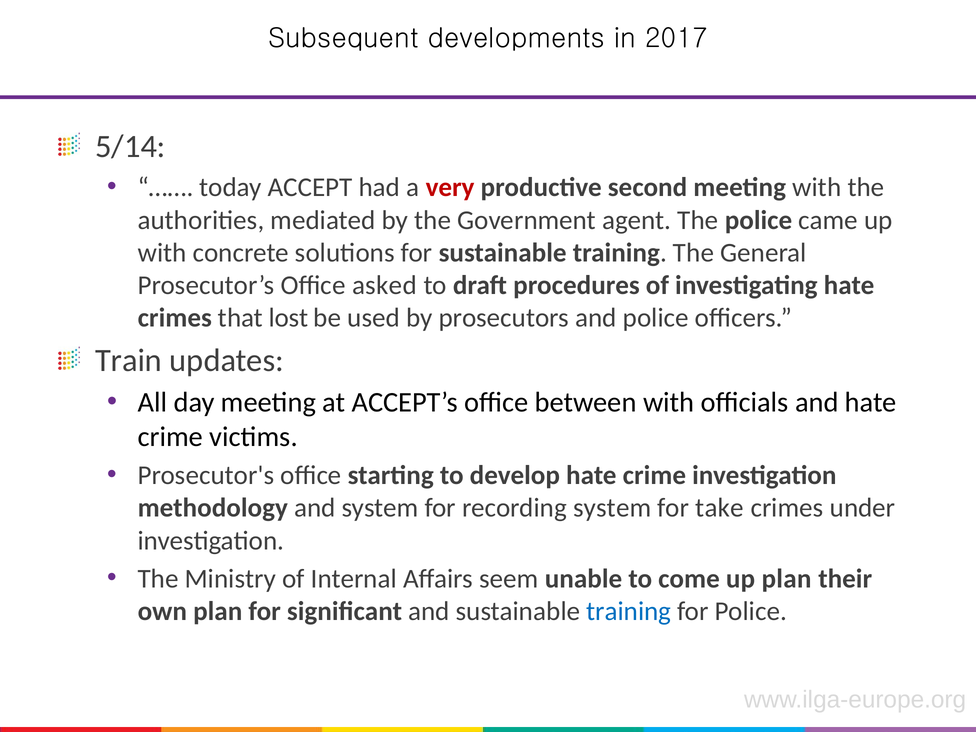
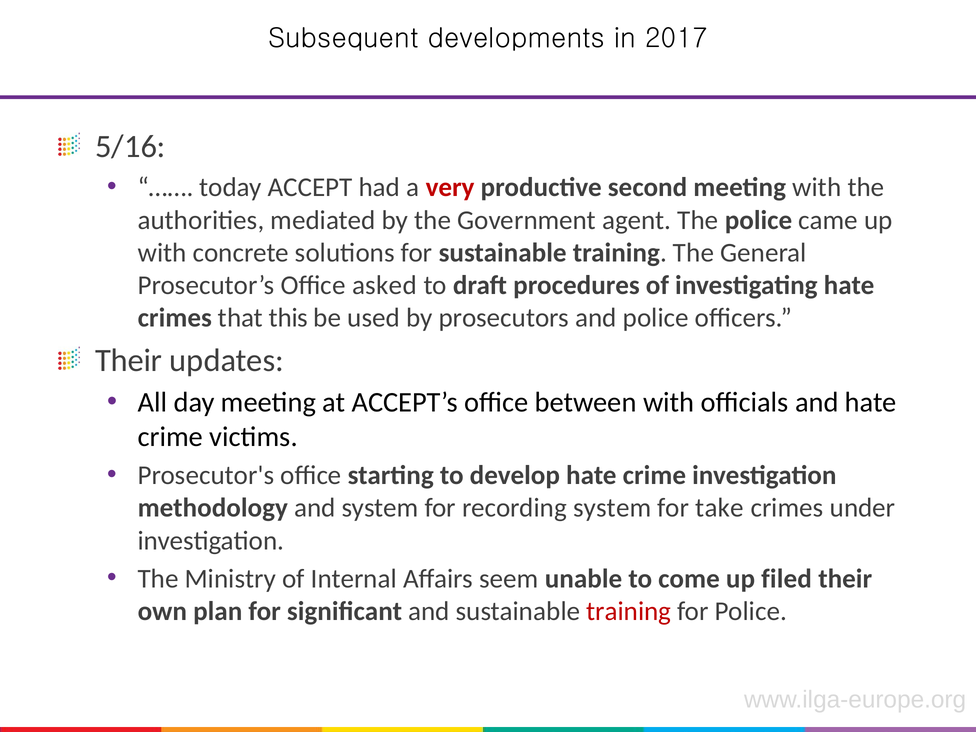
5/14: 5/14 -> 5/16
lost: lost -> this
Train at (129, 361): Train -> Their
up plan: plan -> filed
training at (629, 611) colour: blue -> red
